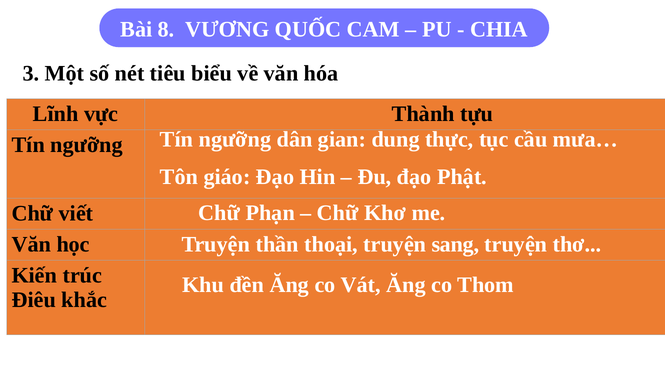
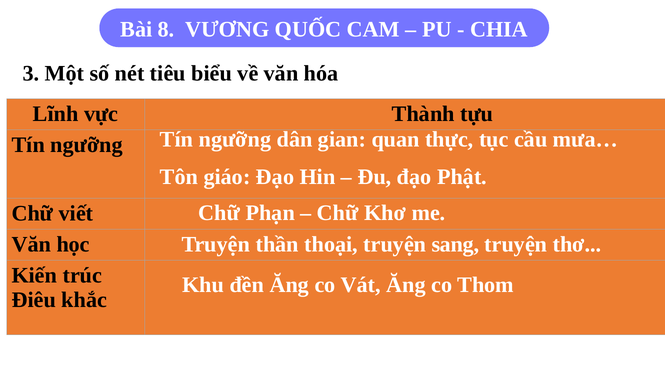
dung: dung -> quan
